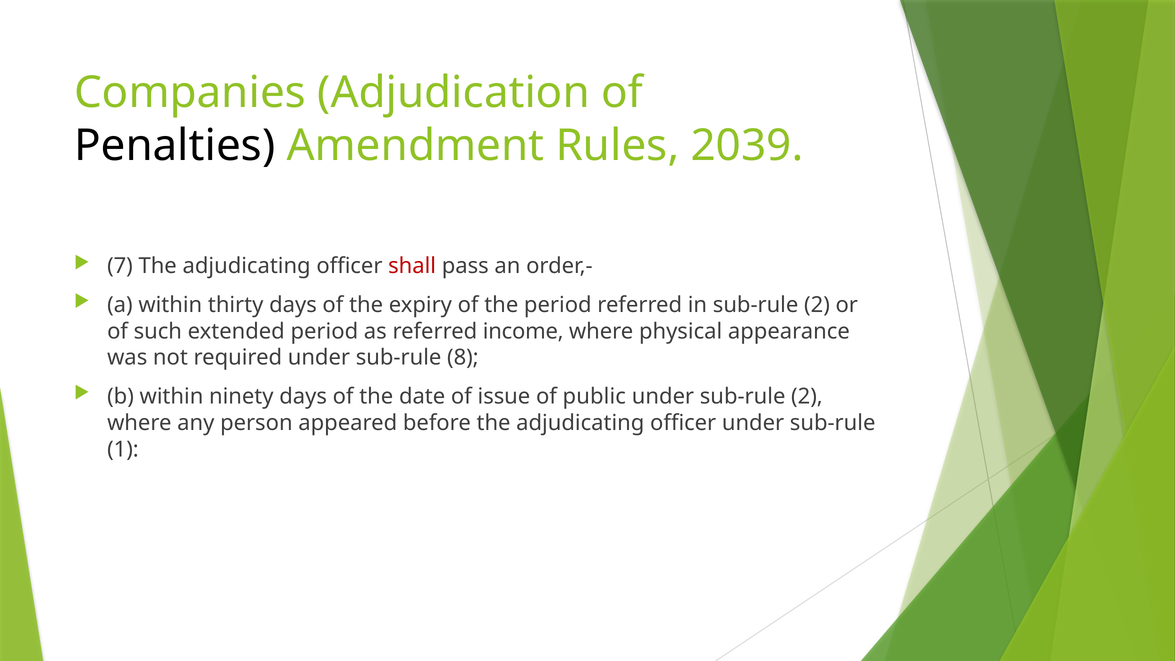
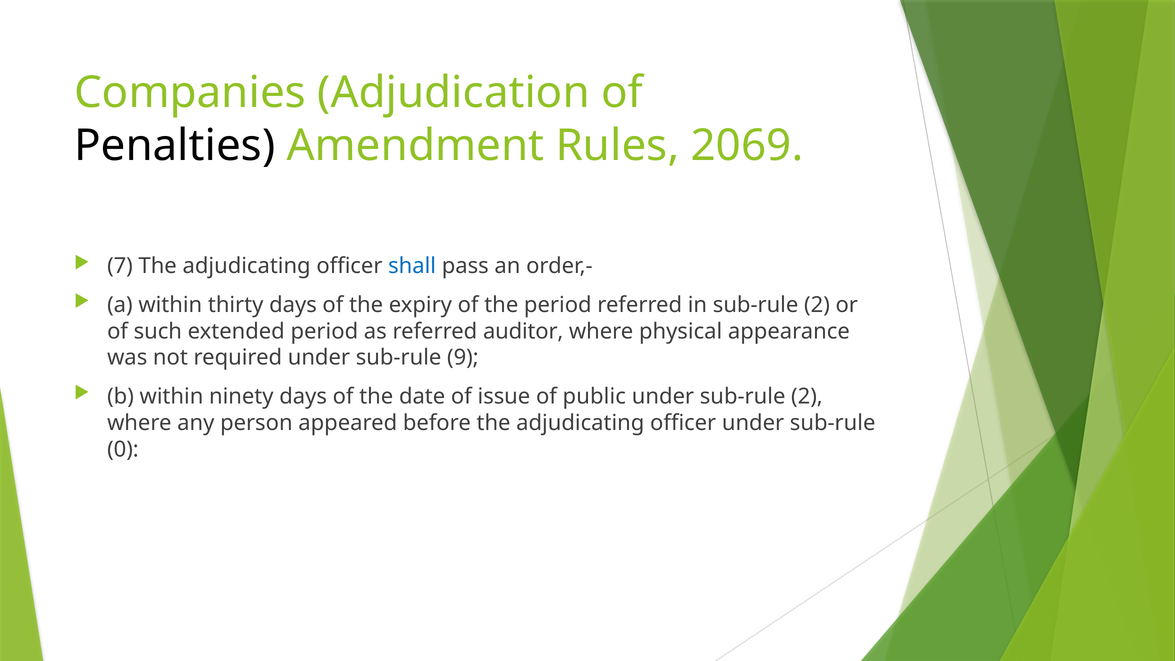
2039: 2039 -> 2069
shall colour: red -> blue
income: income -> auditor
8: 8 -> 9
1: 1 -> 0
